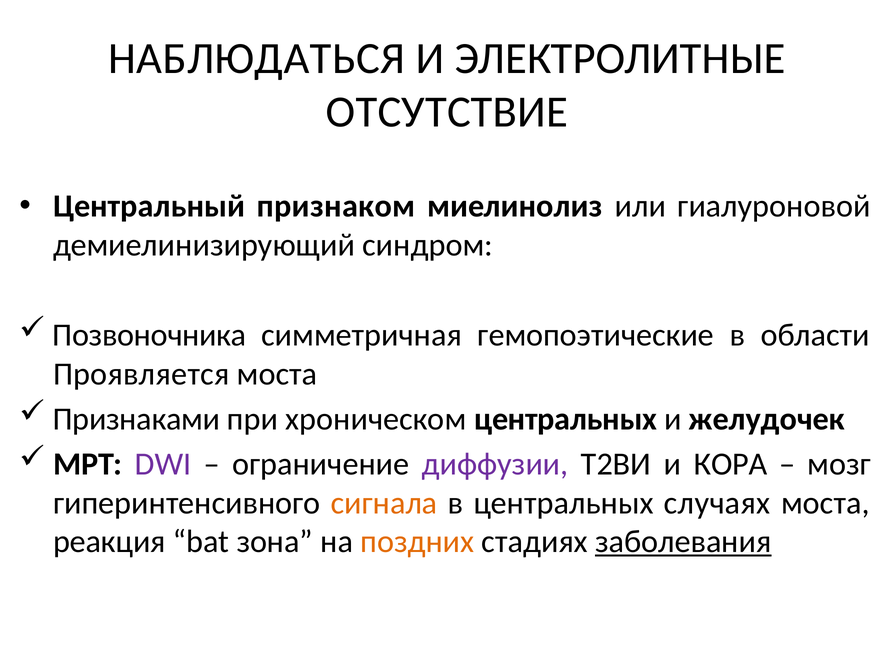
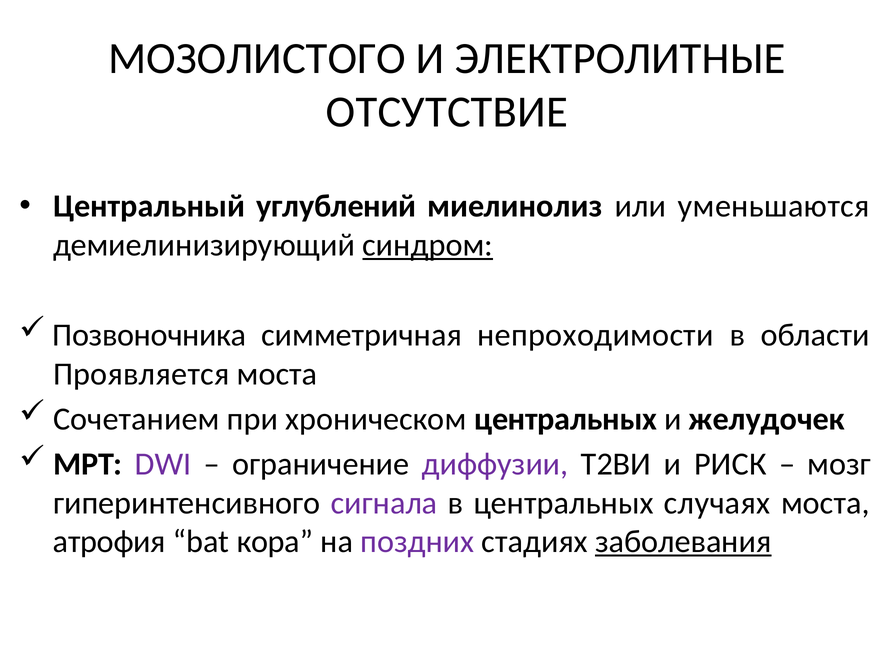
НАБЛЮДАТЬСЯ: НАБЛЮДАТЬСЯ -> МОЗОЛИСТОГО
признаком: признаком -> углублений
гиалуроновой: гиалуроновой -> уменьшаются
синдром underline: none -> present
гемопоэтические: гемопоэтические -> непроходимости
Признаками: Признаками -> Сочетанием
КОРА: КОРА -> РИСК
сигнала colour: orange -> purple
реакция: реакция -> атрофия
зона: зона -> кора
поздних colour: orange -> purple
